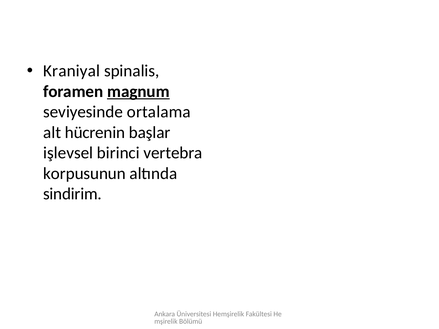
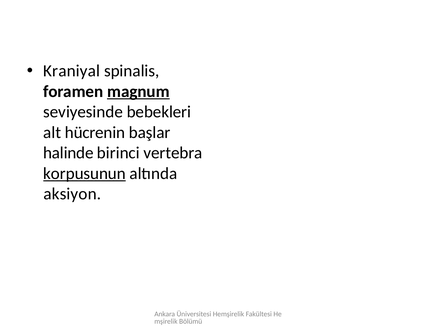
ortalama: ortalama -> bebekleri
işlevsel: işlevsel -> halinde
korpusunun underline: none -> present
sindirim: sindirim -> aksiyon
